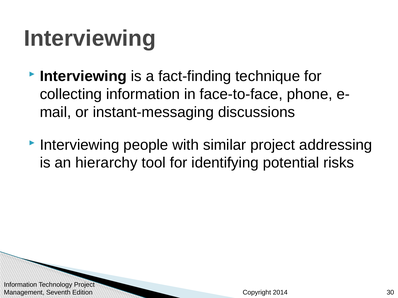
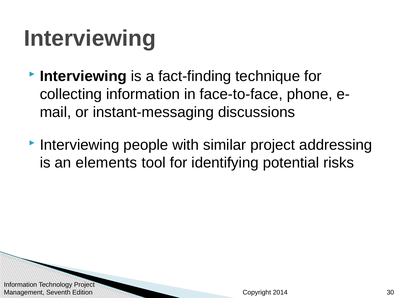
hierarchy: hierarchy -> elements
